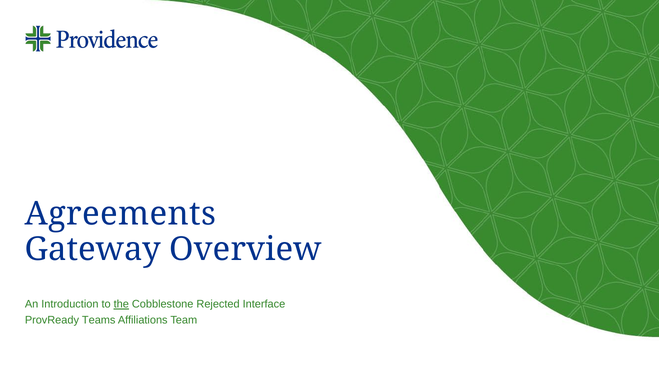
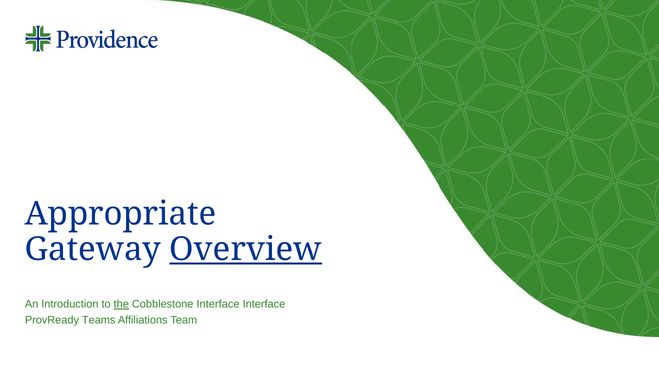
Agreements: Agreements -> Appropriate
Overview underline: none -> present
Cobblestone Rejected: Rejected -> Interface
